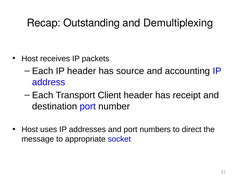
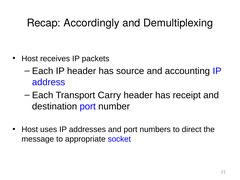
Outstanding: Outstanding -> Accordingly
Client: Client -> Carry
